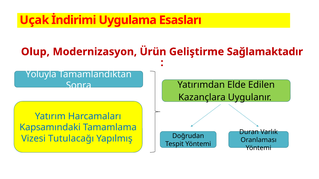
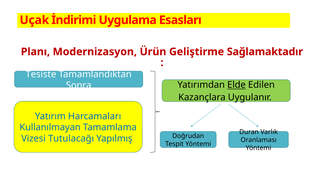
Olup: Olup -> Planı
Yoluyla: Yoluyla -> Tesiste
Elde underline: none -> present
Kapsamındaki: Kapsamındaki -> Kullanılmayan
